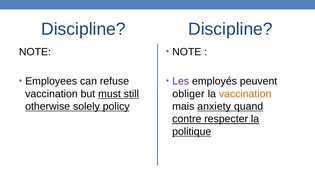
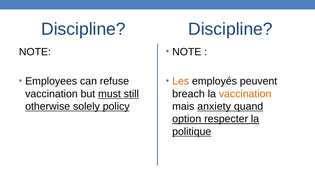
Les colour: purple -> orange
obliger: obliger -> breach
contre: contre -> option
